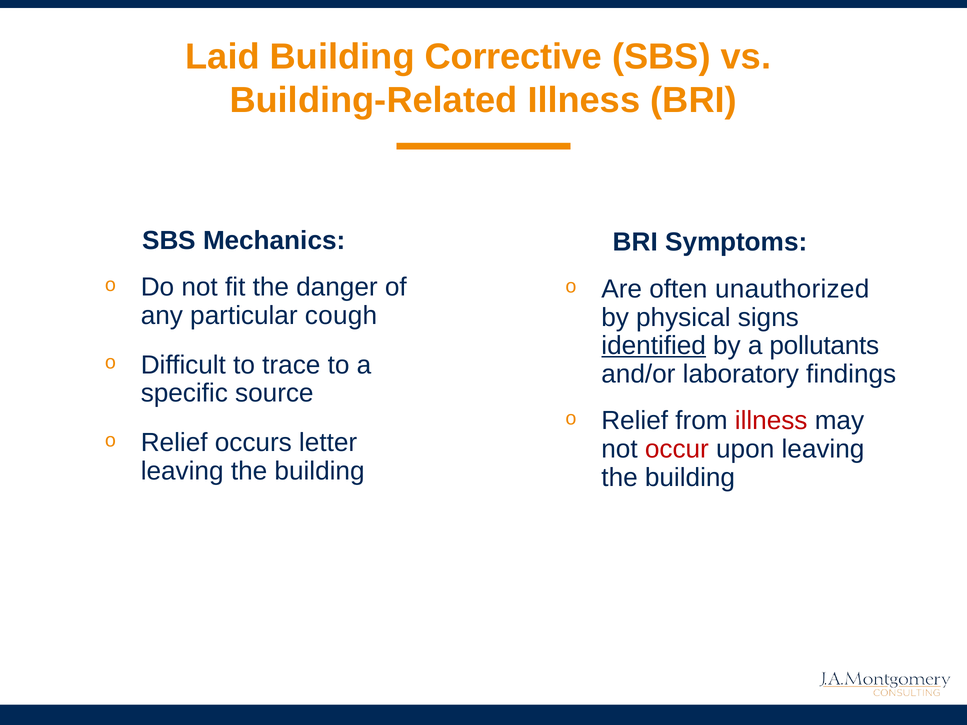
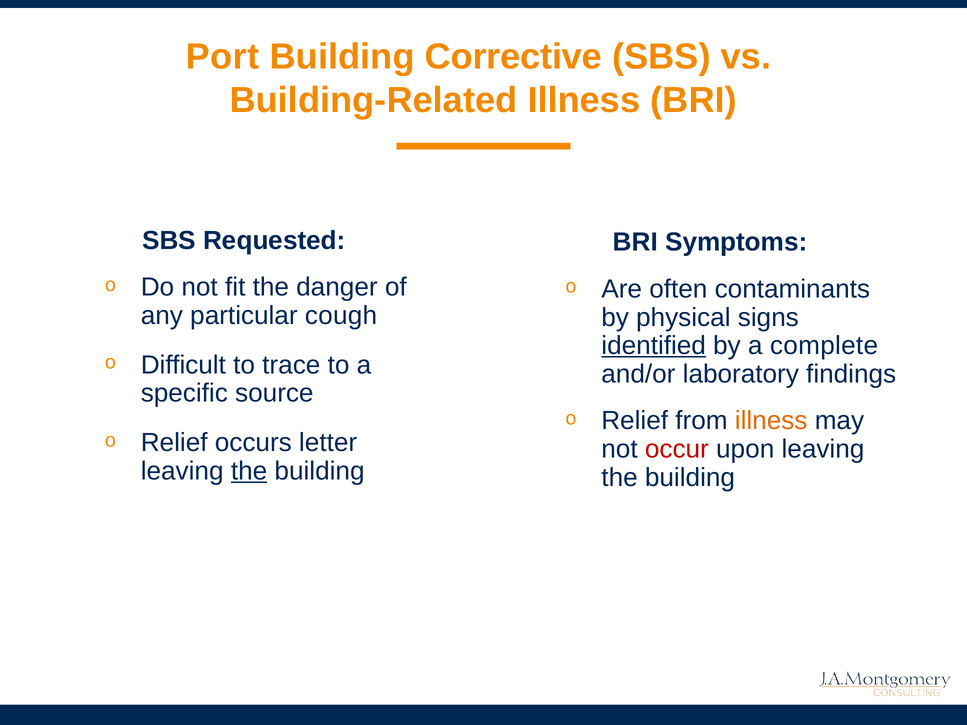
Laid: Laid -> Port
Mechanics: Mechanics -> Requested
unauthorized: unauthorized -> contaminants
pollutants: pollutants -> complete
illness at (771, 421) colour: red -> orange
the at (249, 471) underline: none -> present
